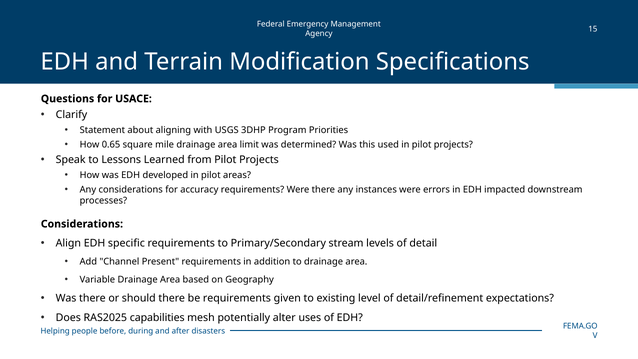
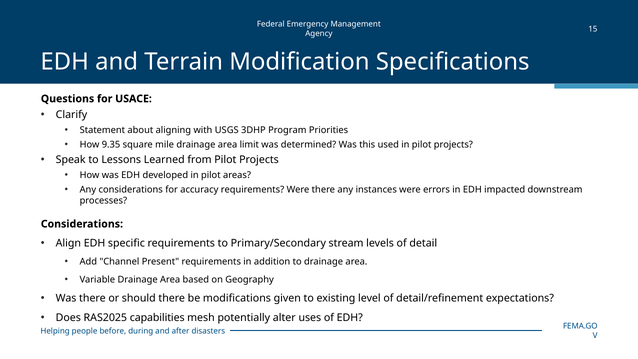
0.65: 0.65 -> 9.35
be requirements: requirements -> modifications
